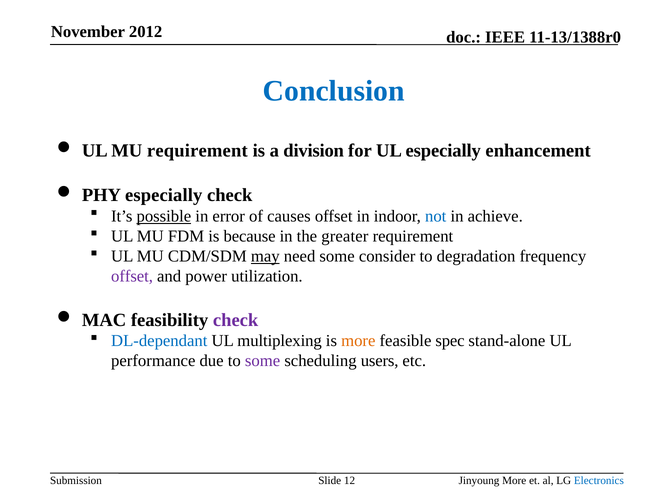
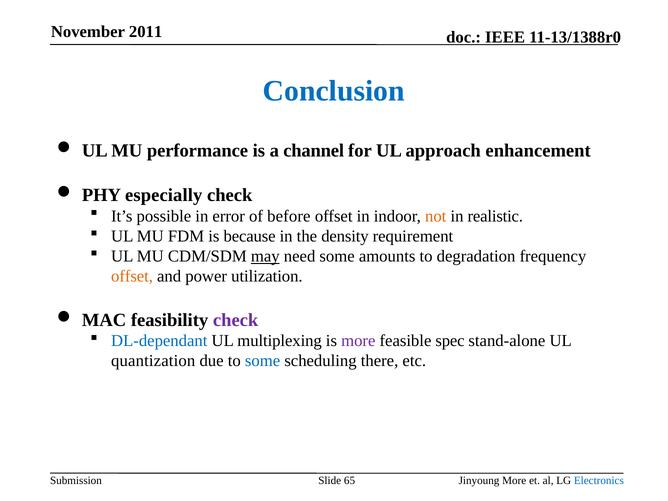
2012: 2012 -> 2011
MU requirement: requirement -> performance
division: division -> channel
UL especially: especially -> approach
possible underline: present -> none
causes: causes -> before
not colour: blue -> orange
achieve: achieve -> realistic
greater: greater -> density
consider: consider -> amounts
offset at (132, 276) colour: purple -> orange
more at (358, 341) colour: orange -> purple
performance: performance -> quantization
some at (263, 361) colour: purple -> blue
users: users -> there
12: 12 -> 65
